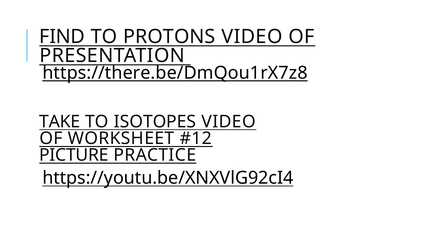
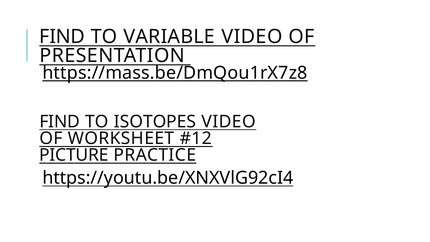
PROTONS: PROTONS -> VARIABLE
https://there.be/DmQou1rX7z8: https://there.be/DmQou1rX7z8 -> https://mass.be/DmQou1rX7z8
TAKE at (60, 122): TAKE -> FIND
